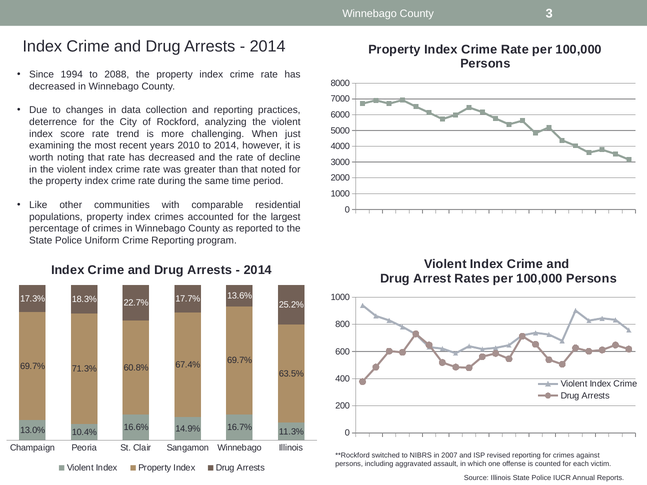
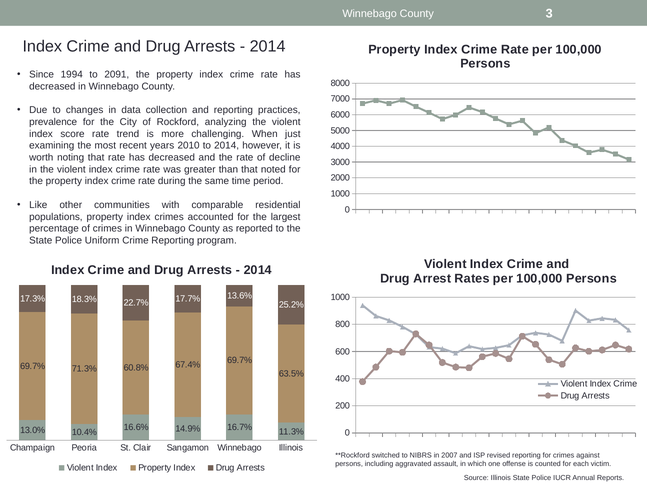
2088: 2088 -> 2091
deterrence: deterrence -> prevalence
